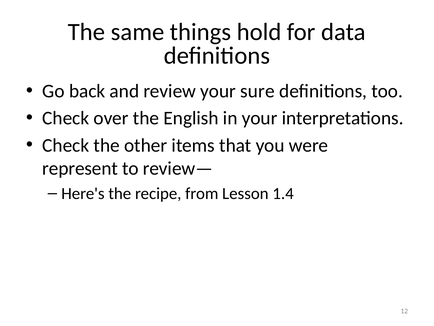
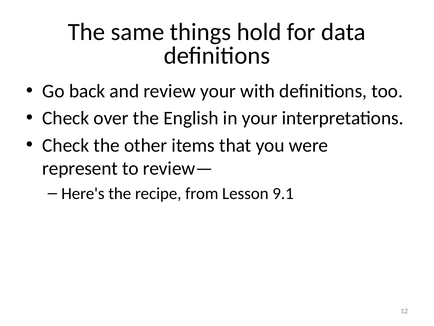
sure: sure -> with
1.4: 1.4 -> 9.1
